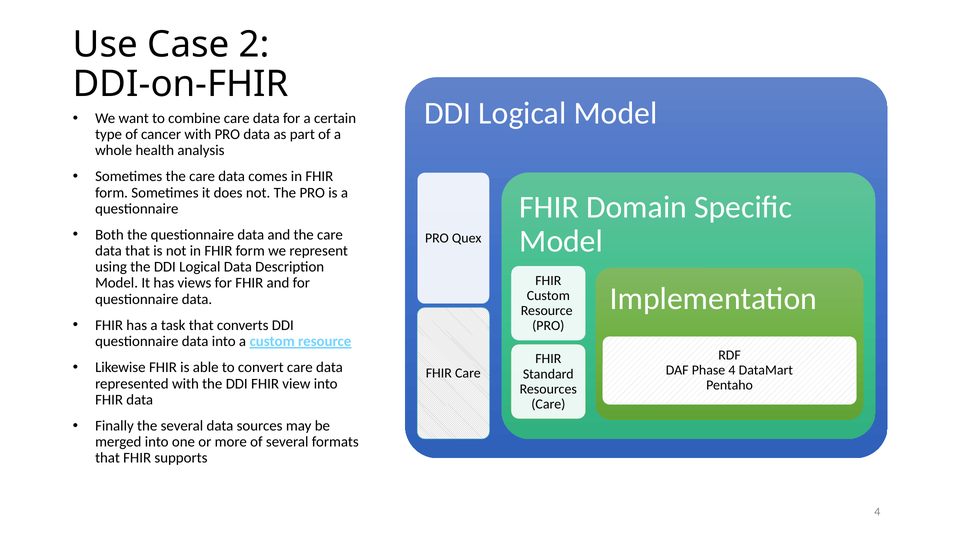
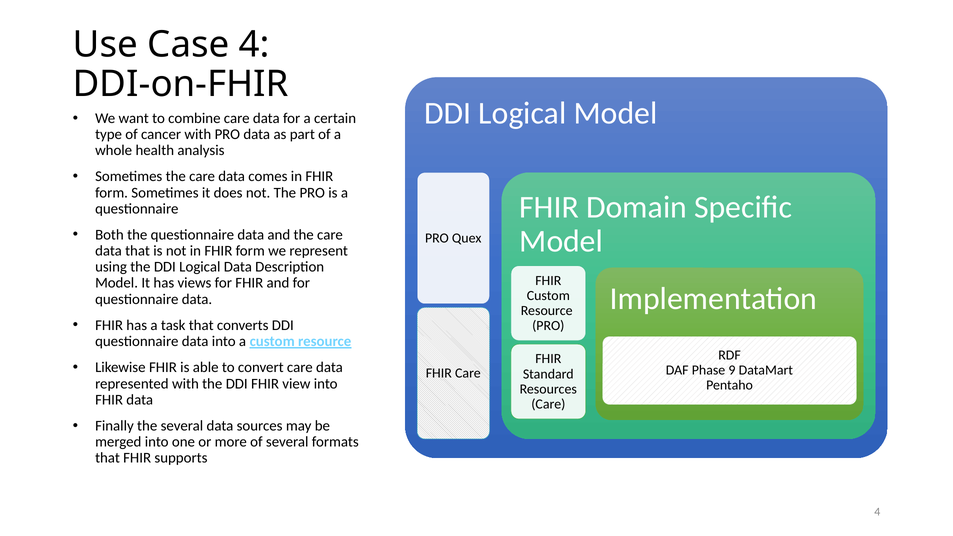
Case 2: 2 -> 4
4 at (732, 370): 4 -> 9
